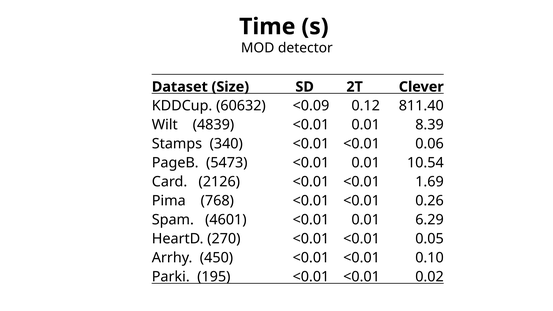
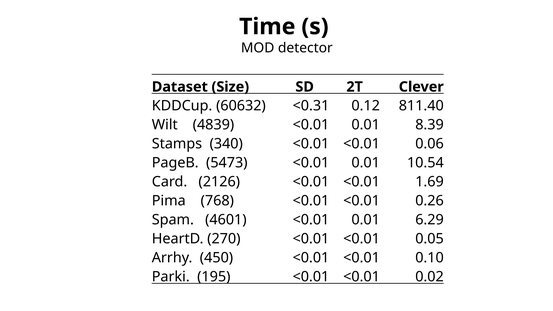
<0.09: <0.09 -> <0.31
